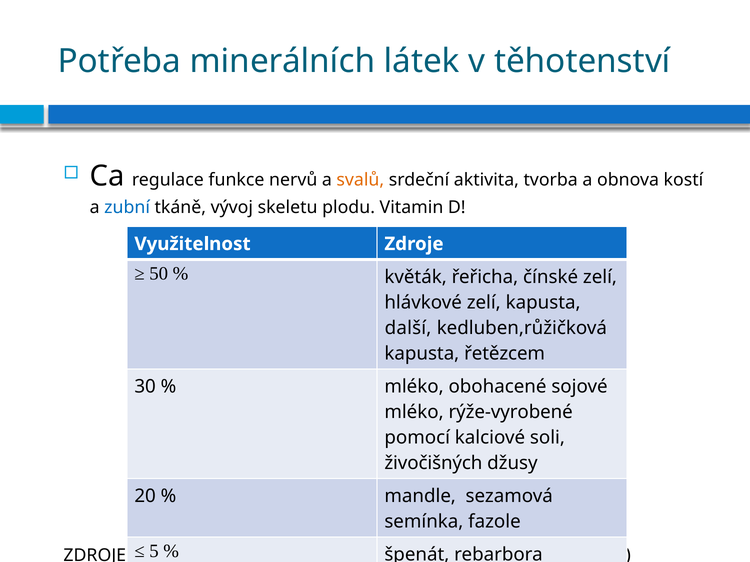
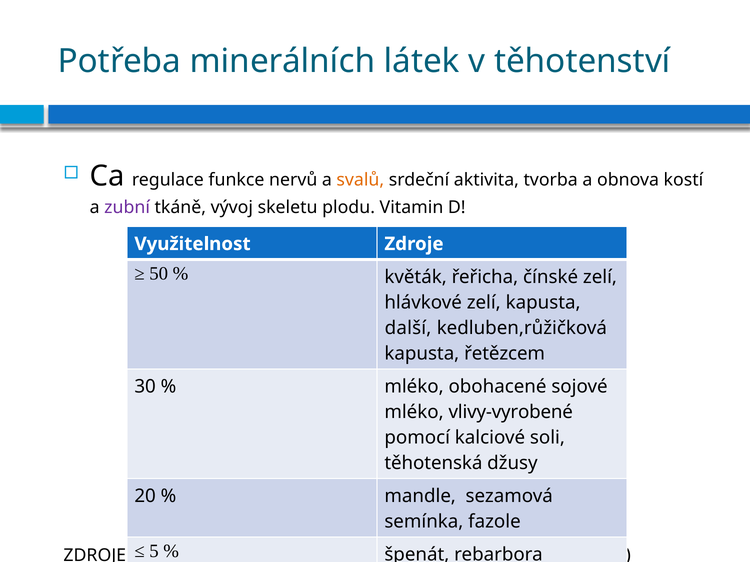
zubní colour: blue -> purple
rýže-vyrobené: rýže-vyrobené -> vlivy-vyrobené
živočišných: živočišných -> těhotenská
